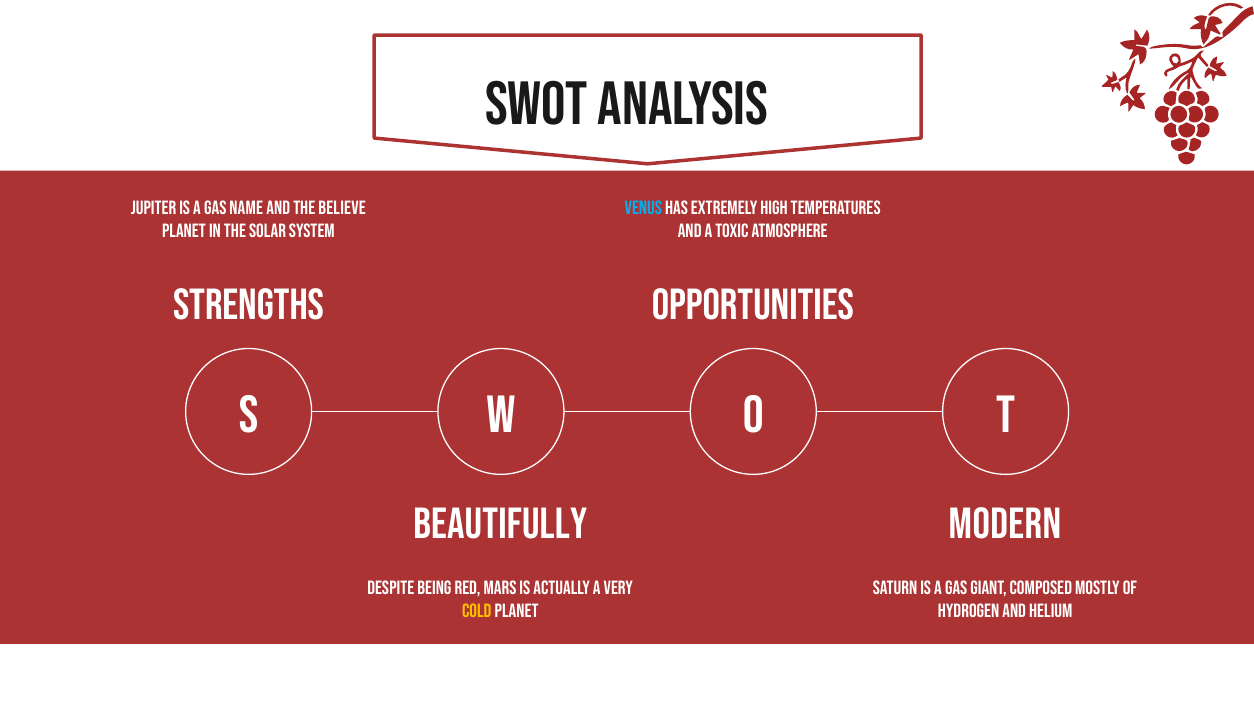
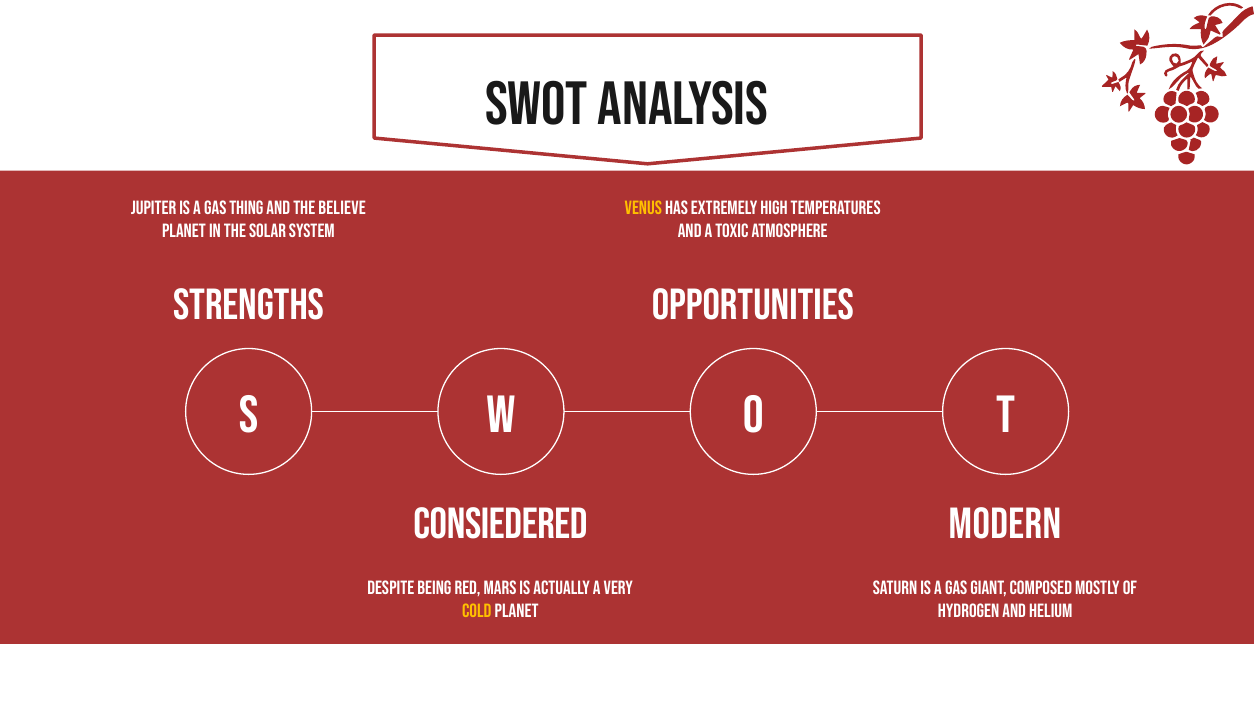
name: name -> thing
Venus colour: light blue -> yellow
BEAUTIFULLY: BEAUTIFULLY -> CONSIEDERED
